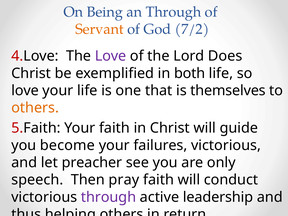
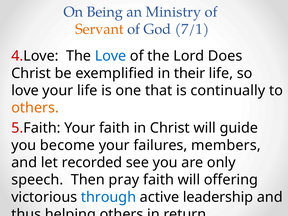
an Through: Through -> Ministry
7/2: 7/2 -> 7/1
Love at (111, 56) colour: purple -> blue
both: both -> their
themselves: themselves -> continually
failures victorious: victorious -> members
preacher: preacher -> recorded
conduct: conduct -> offering
through at (109, 197) colour: purple -> blue
